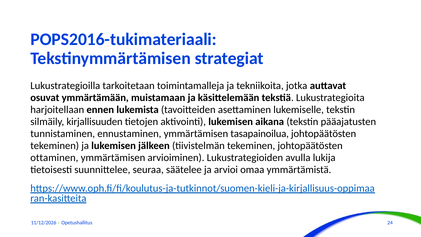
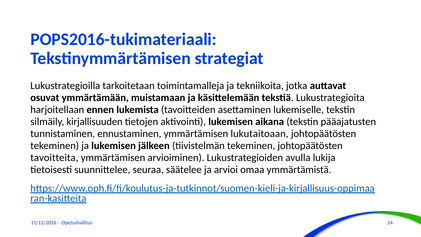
tasapainoilua: tasapainoilua -> lukutaitoaan
ottaminen: ottaminen -> tavoitteita
